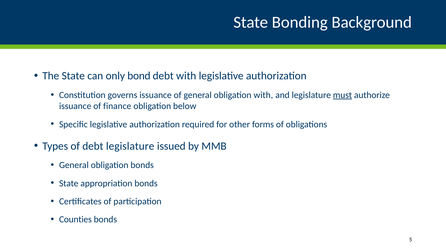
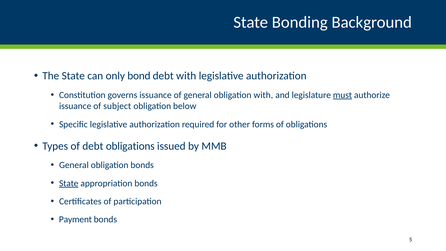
finance: finance -> subject
debt legislature: legislature -> obligations
State at (69, 183) underline: none -> present
Counties: Counties -> Payment
